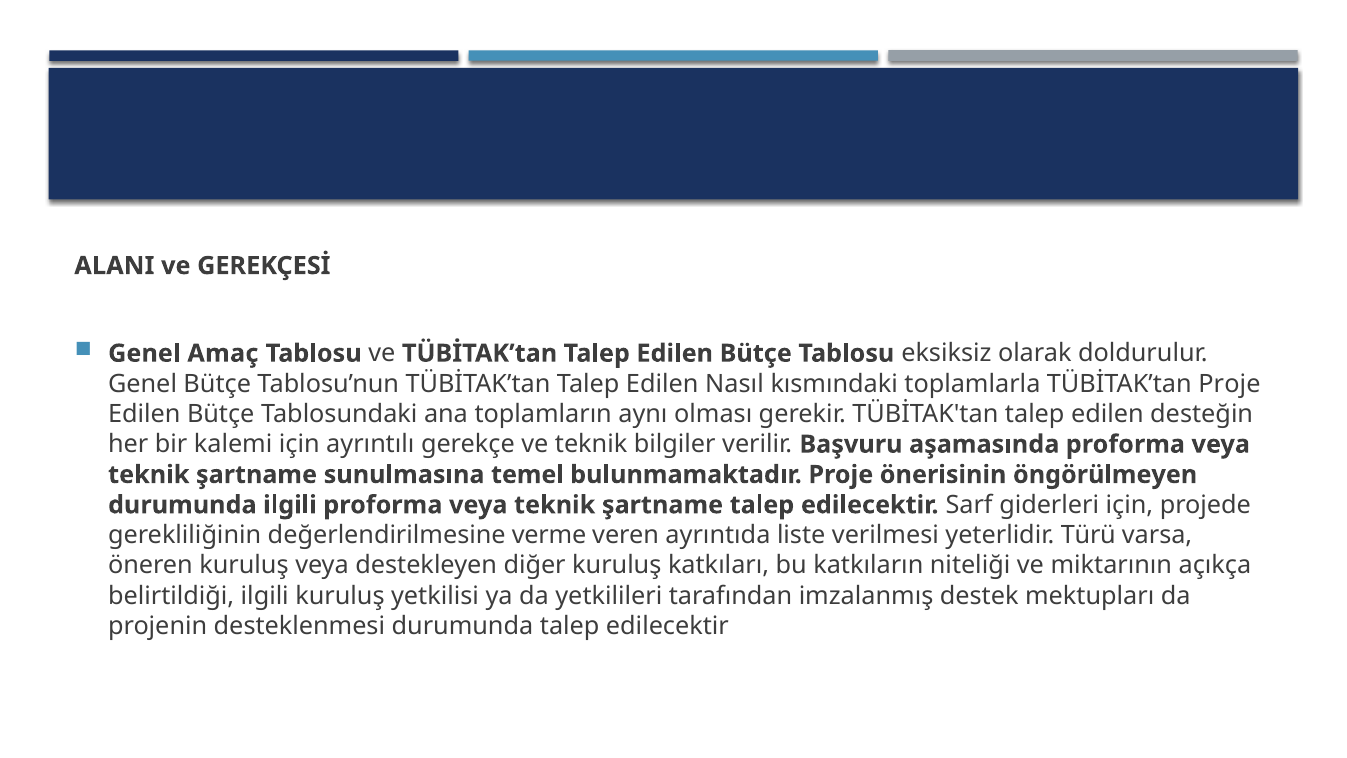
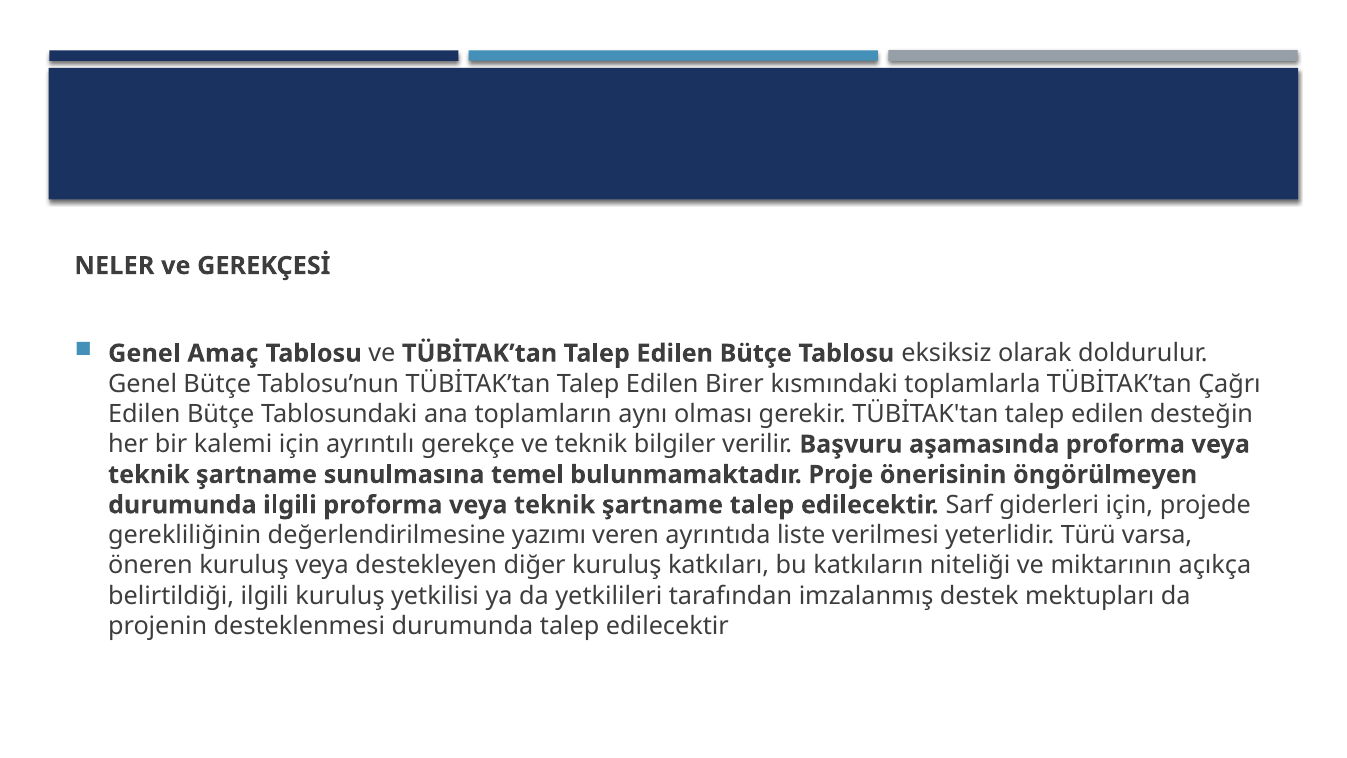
ALANI: ALANI -> NELER
Nasıl: Nasıl -> Birer
TÜBİTAK’tan Proje: Proje -> Çağrı
verme: verme -> yazımı
